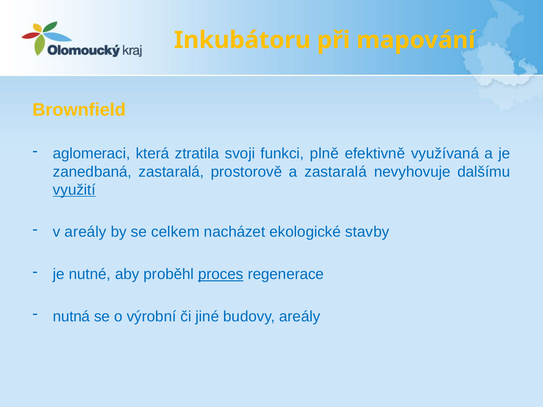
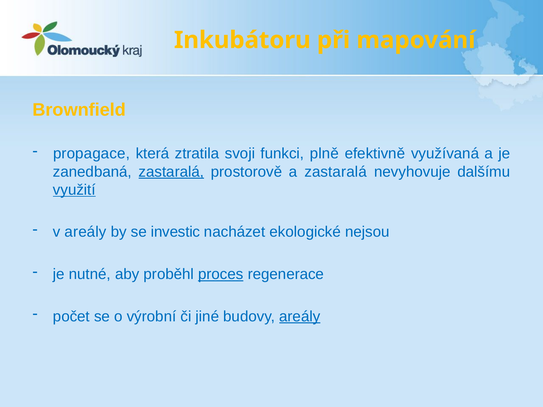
aglomeraci: aglomeraci -> propagace
zastaralá at (171, 172) underline: none -> present
celkem: celkem -> investic
stavby: stavby -> nejsou
nutná: nutná -> počet
areály at (300, 317) underline: none -> present
